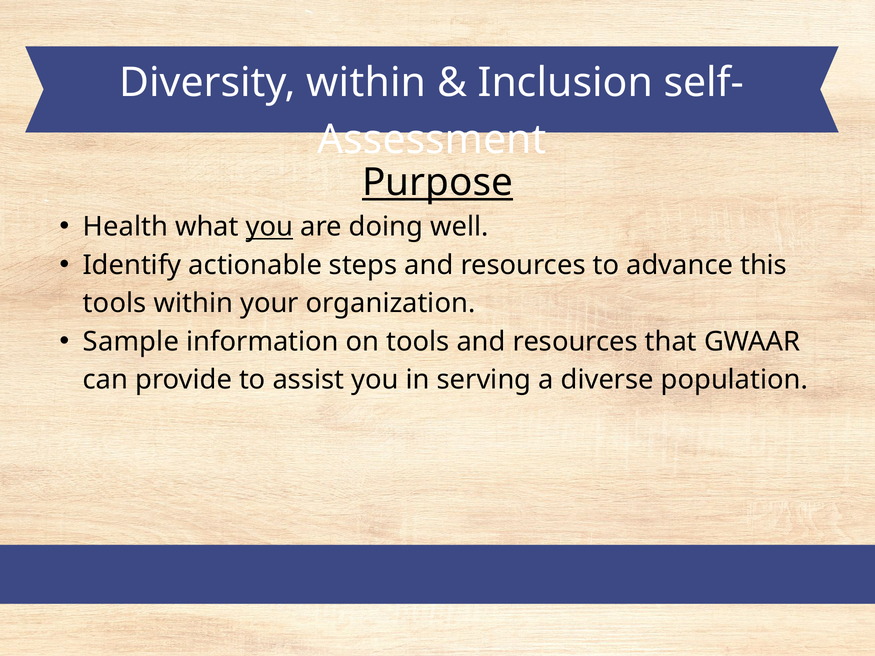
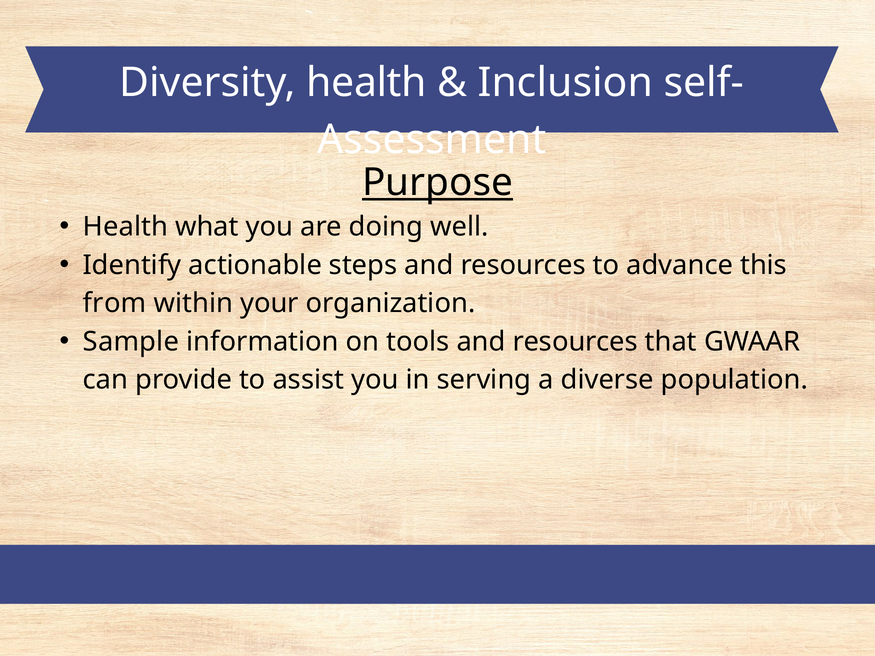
Diversity within: within -> health
you at (270, 227) underline: present -> none
tools at (115, 304): tools -> from
